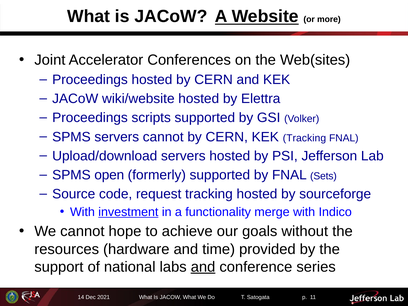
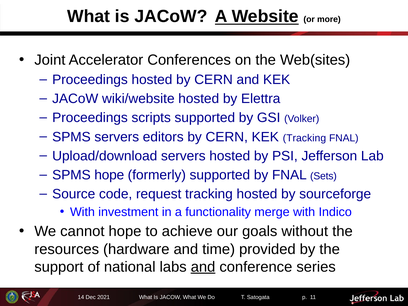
servers cannot: cannot -> editors
SPMS open: open -> hope
investment underline: present -> none
